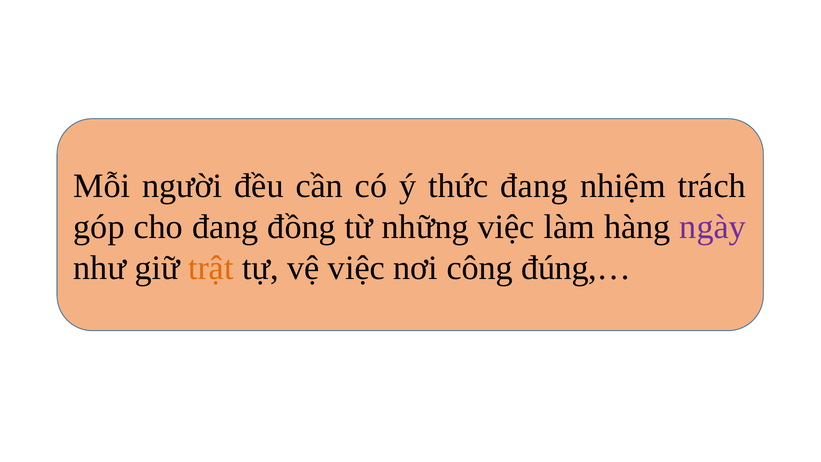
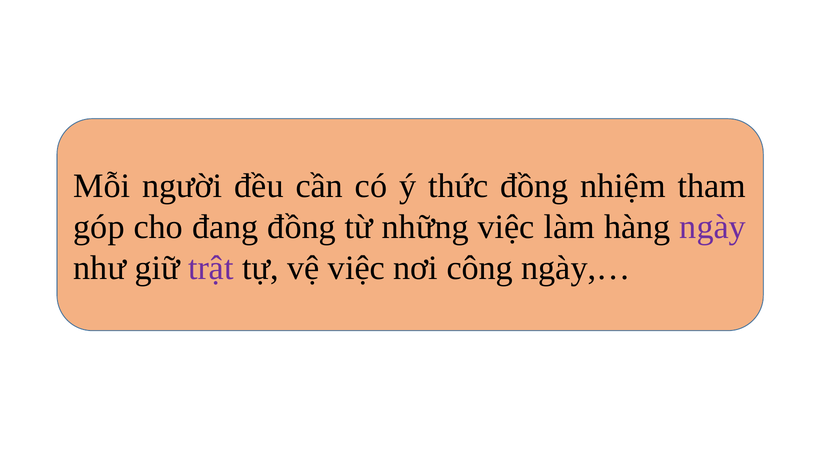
thức đang: đang -> đồng
trách: trách -> tham
trật colour: orange -> purple
đúng,…: đúng,… -> ngày,…
